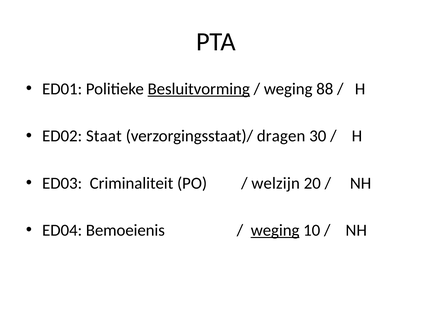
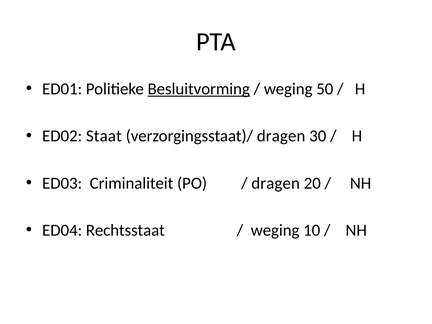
88: 88 -> 50
welzijn at (276, 183): welzijn -> dragen
Bemoeienis: Bemoeienis -> Rechtsstaat
weging at (275, 230) underline: present -> none
